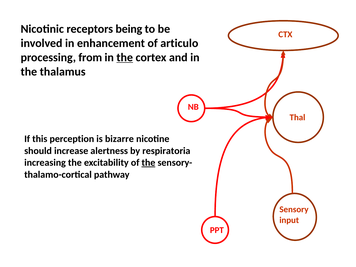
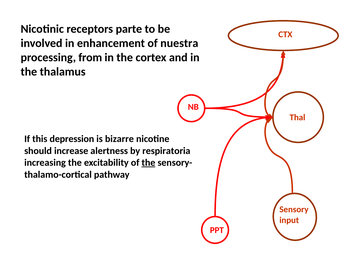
being: being -> parte
articulo: articulo -> nuestra
the at (125, 57) underline: present -> none
perception: perception -> depression
